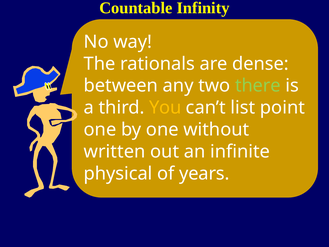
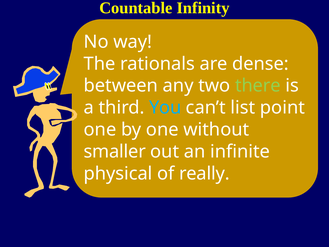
You colour: yellow -> light blue
written: written -> smaller
years: years -> really
